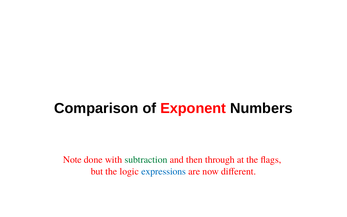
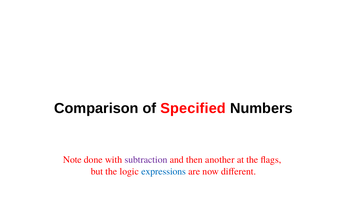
Exponent: Exponent -> Specified
subtraction colour: green -> purple
through: through -> another
